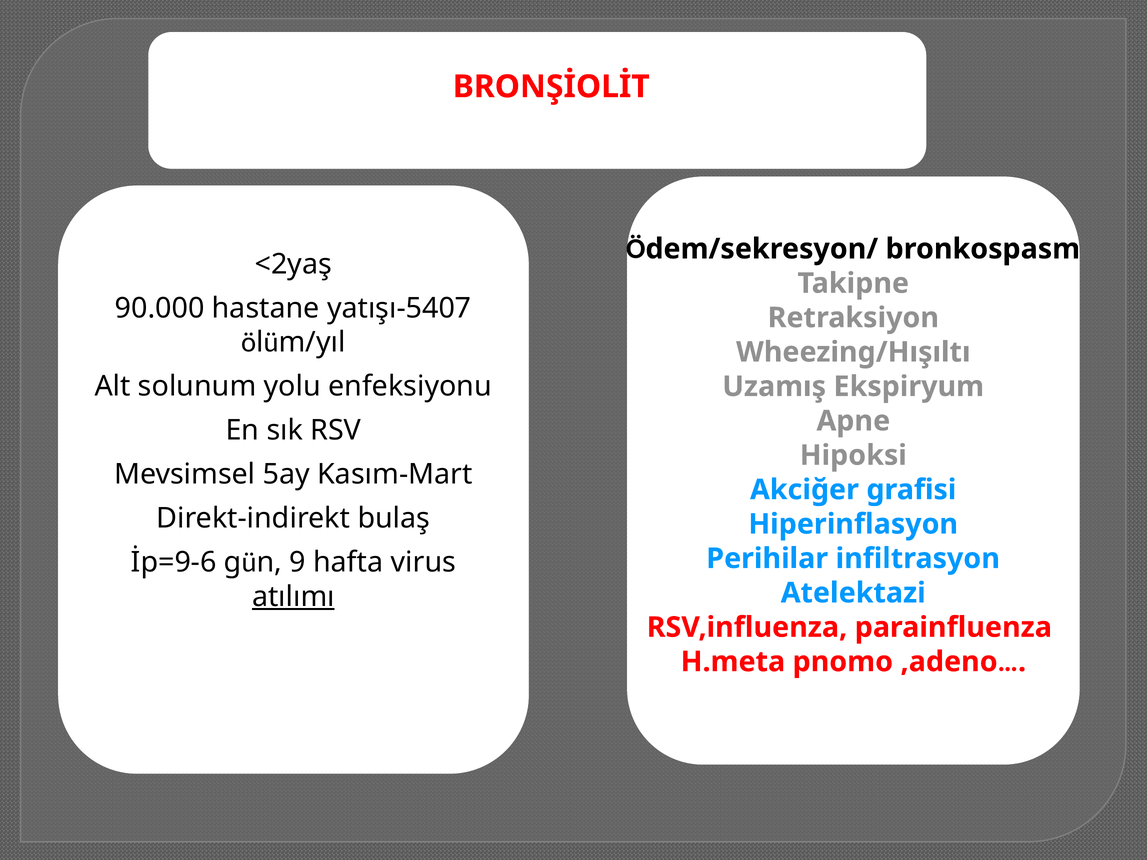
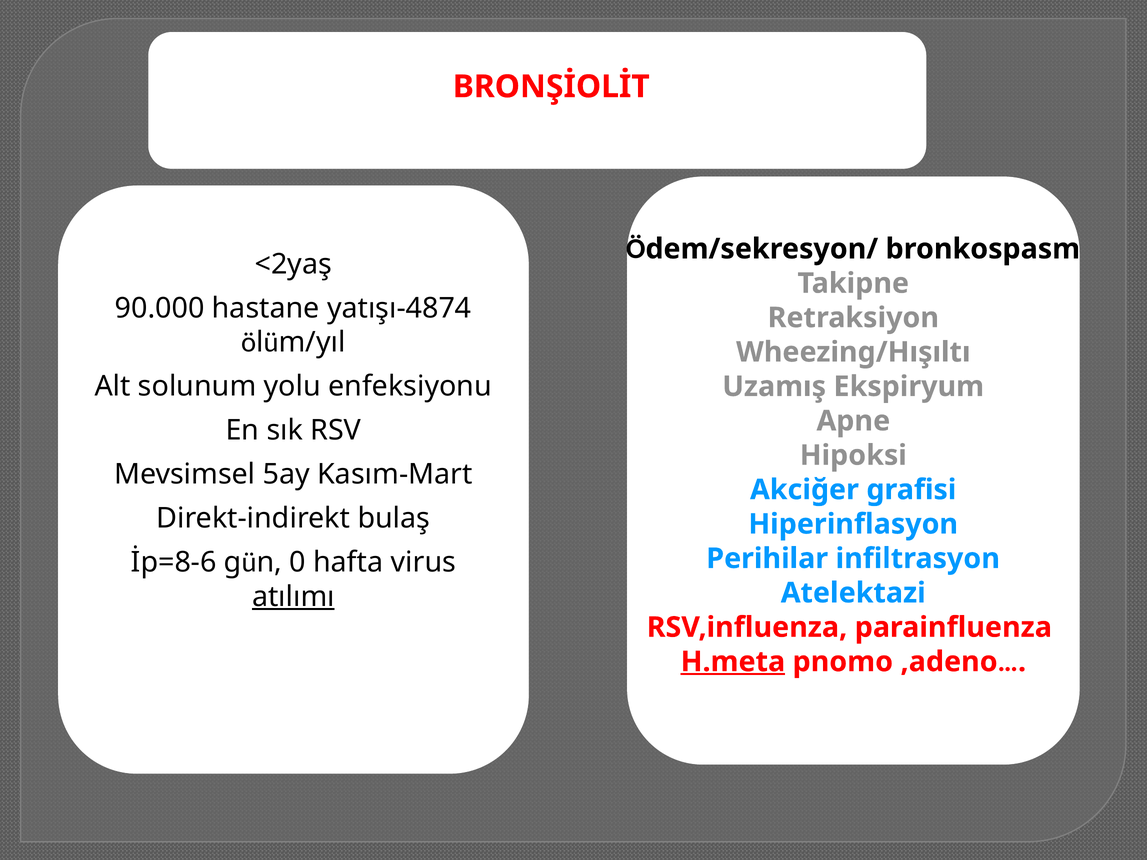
yatışı-5407: yatışı-5407 -> yatışı-4874
İp=9-6: İp=9-6 -> İp=8-6
9: 9 -> 0
H.meta underline: none -> present
